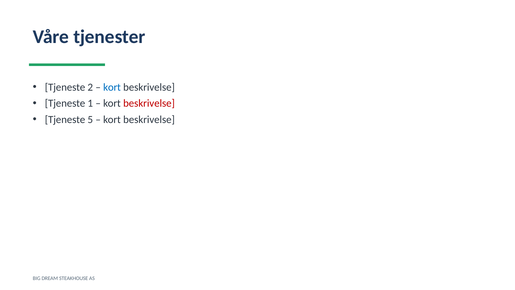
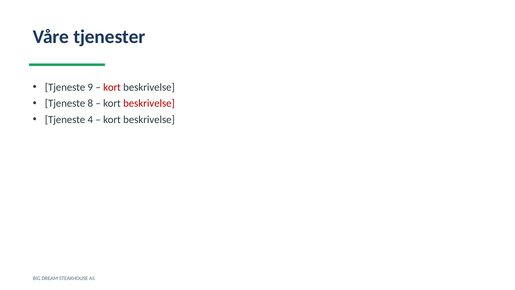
2: 2 -> 9
kort at (112, 87) colour: blue -> red
1: 1 -> 8
5: 5 -> 4
